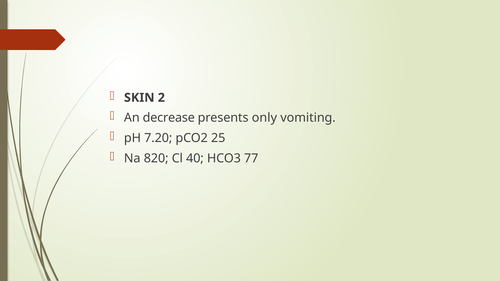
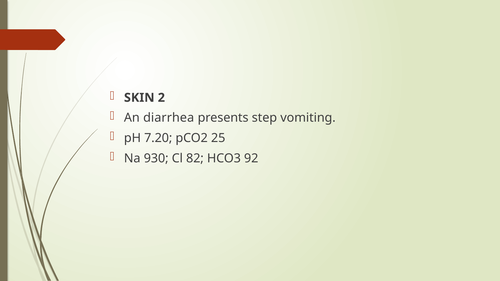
decrease: decrease -> diarrhea
only: only -> step
820: 820 -> 930
40: 40 -> 82
77: 77 -> 92
